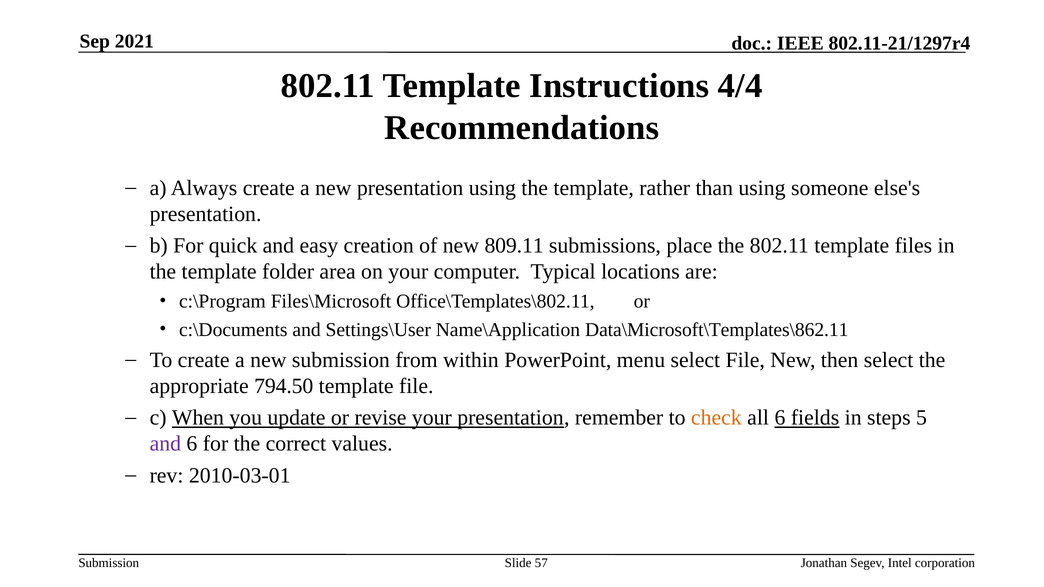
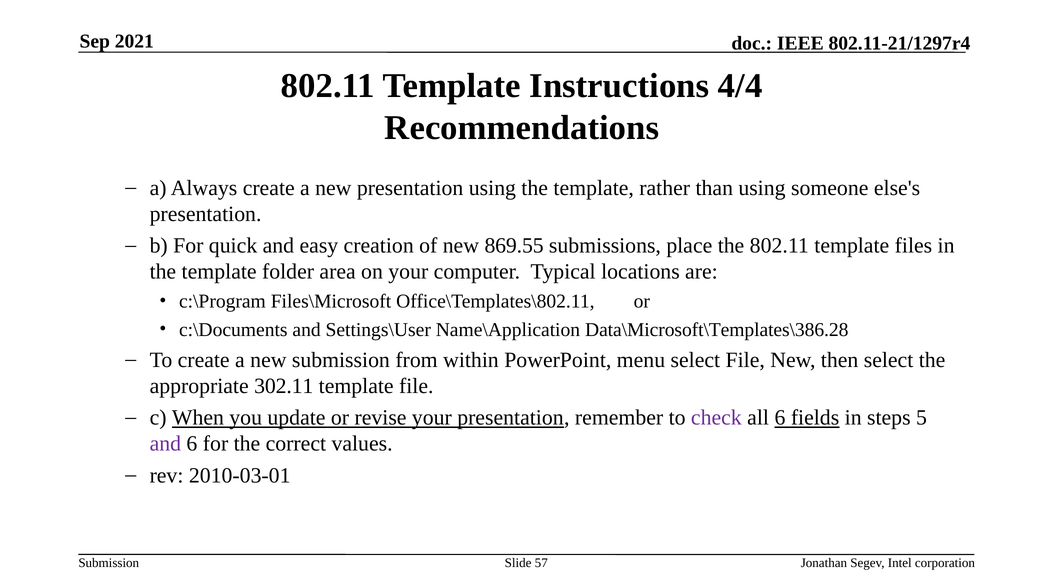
809.11: 809.11 -> 869.55
Data\Microsoft\Templates\862.11: Data\Microsoft\Templates\862.11 -> Data\Microsoft\Templates\386.28
794.50: 794.50 -> 302.11
check colour: orange -> purple
